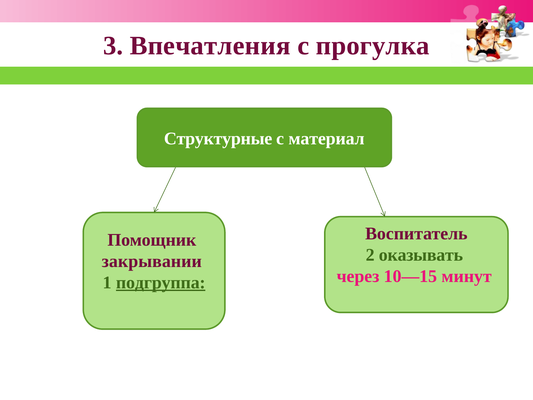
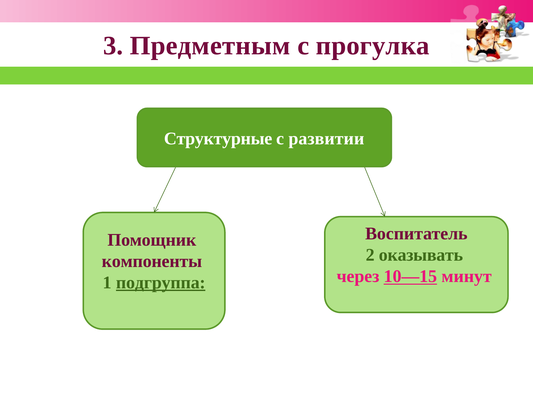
Впечатления: Впечатления -> Предметным
материал: материал -> развитии
закрывании: закрывании -> компоненты
10—15 underline: none -> present
